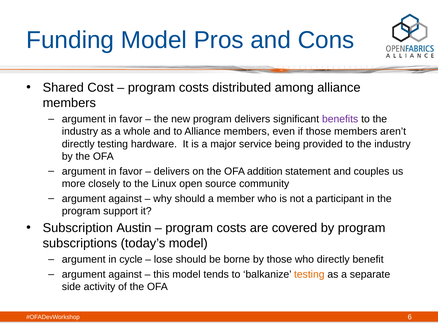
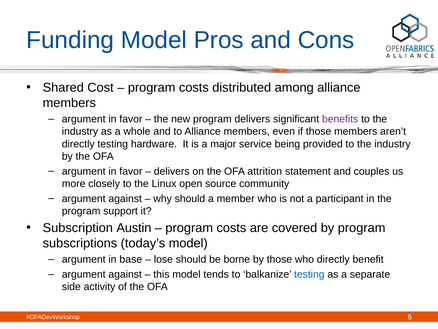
addition: addition -> attrition
cycle: cycle -> base
testing at (309, 274) colour: orange -> blue
